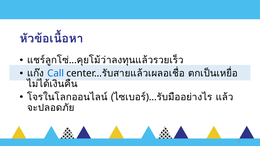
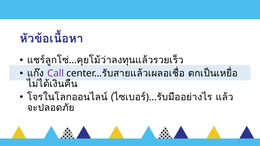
Call colour: blue -> purple
